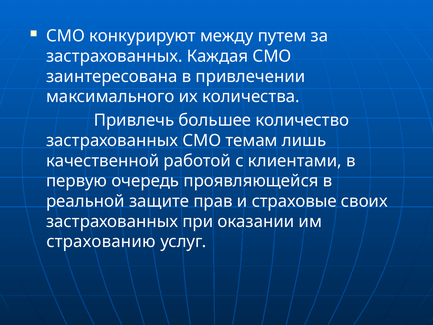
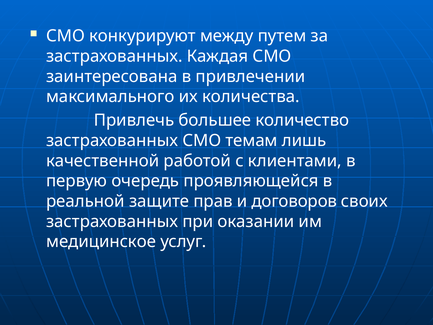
страховые: страховые -> договоров
страхованию: страхованию -> медицинское
